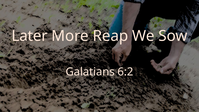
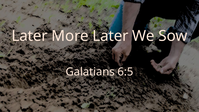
More Reap: Reap -> Later
6:2: 6:2 -> 6:5
